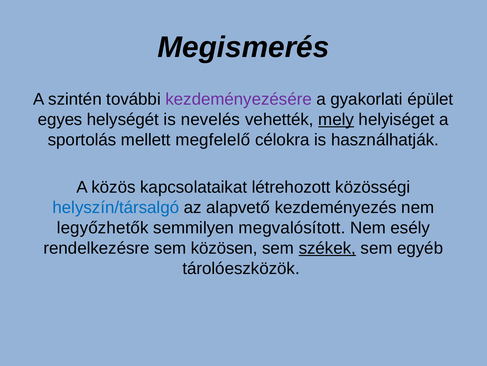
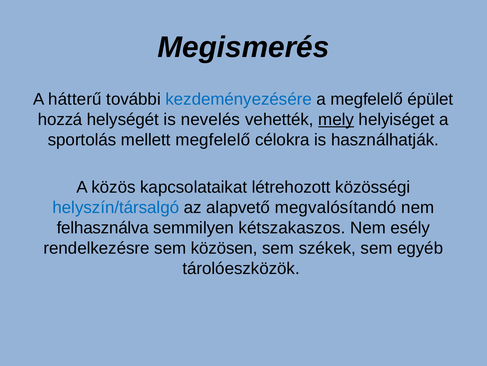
szintén: szintén -> hátterű
kezdeményezésére colour: purple -> blue
a gyakorlati: gyakorlati -> megfelelő
egyes: egyes -> hozzá
kezdeményezés: kezdeményezés -> megvalósítandó
legyőzhetők: legyőzhetők -> felhasználva
megvalósított: megvalósított -> kétszakaszos
székek underline: present -> none
